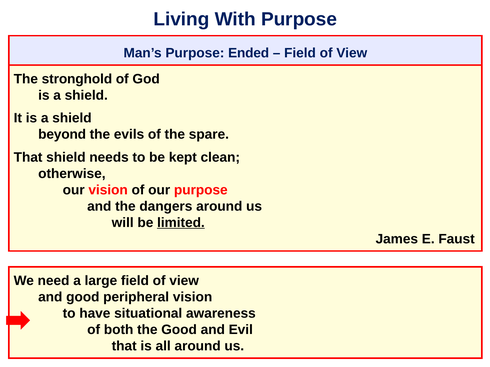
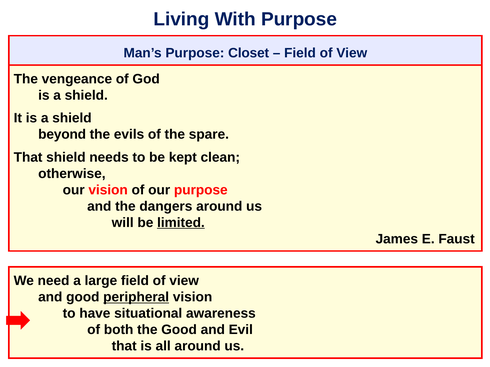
Ended: Ended -> Closet
stronghold: stronghold -> vengeance
peripheral underline: none -> present
